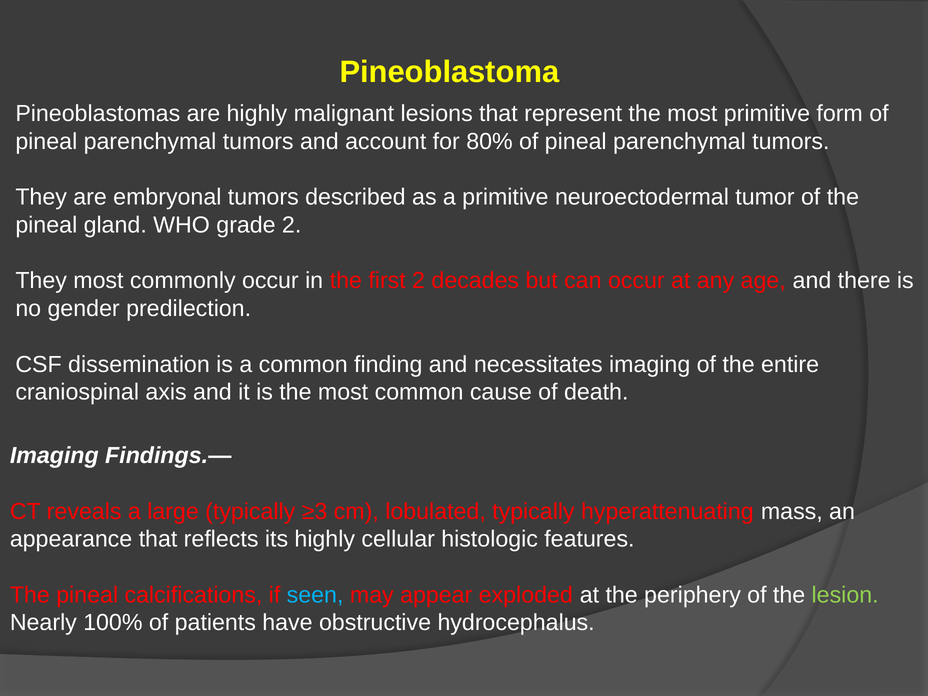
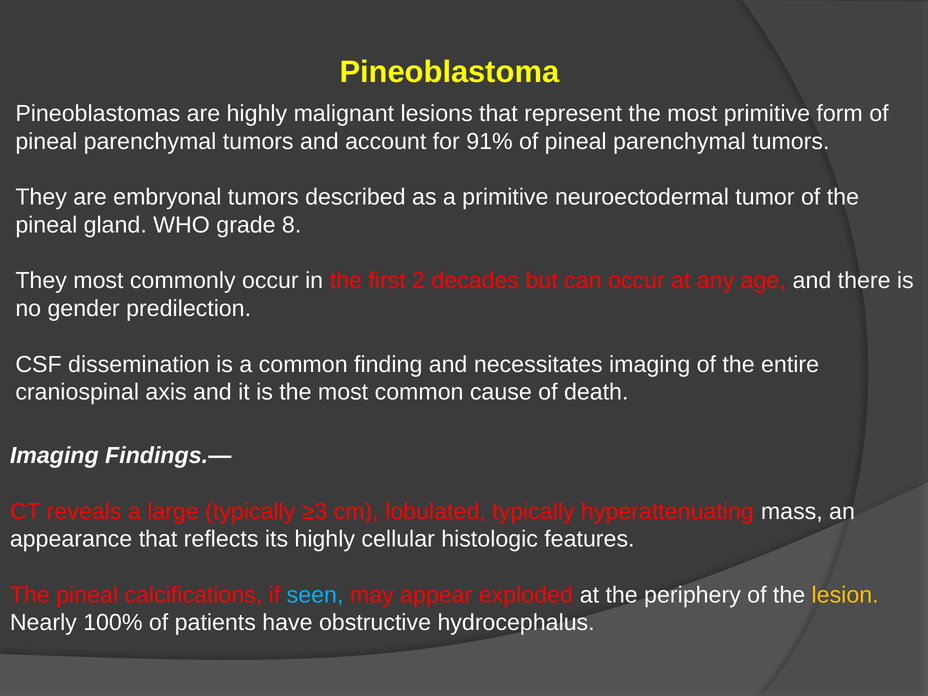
80%: 80% -> 91%
grade 2: 2 -> 8
lesion colour: light green -> yellow
